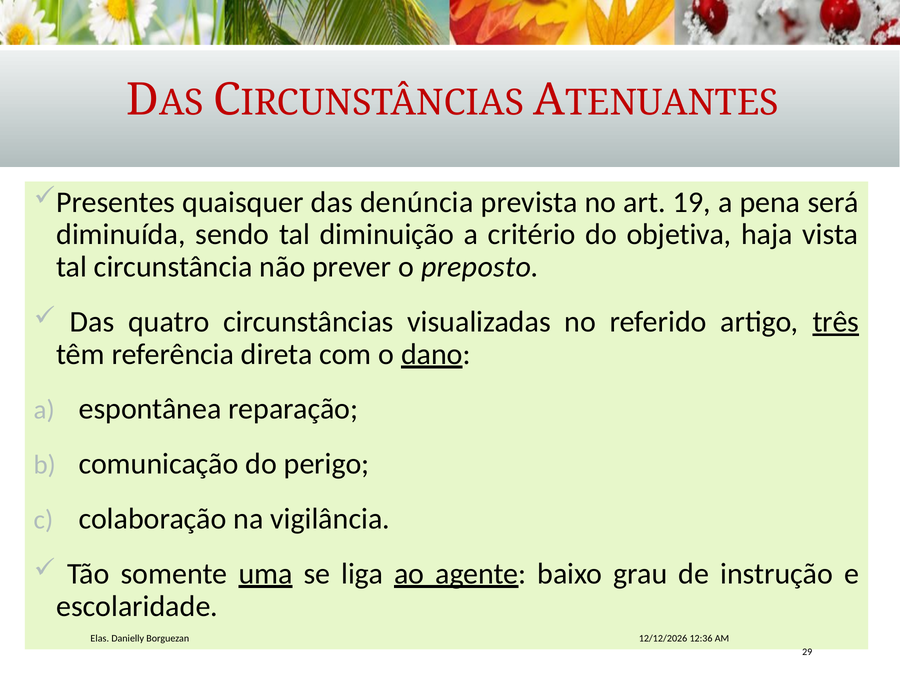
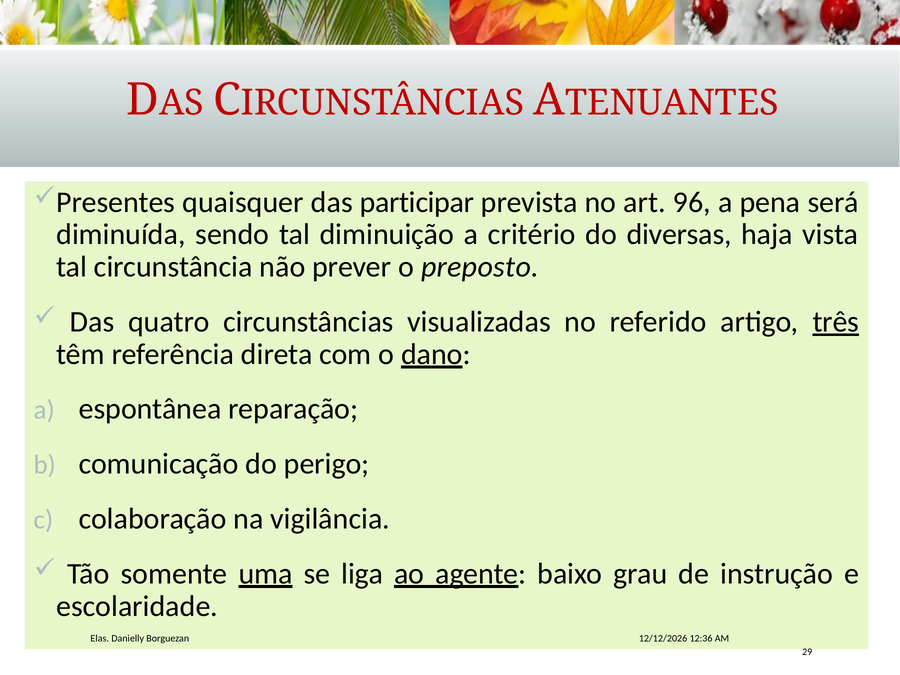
denúncia: denúncia -> participar
19: 19 -> 96
objetiva: objetiva -> diversas
